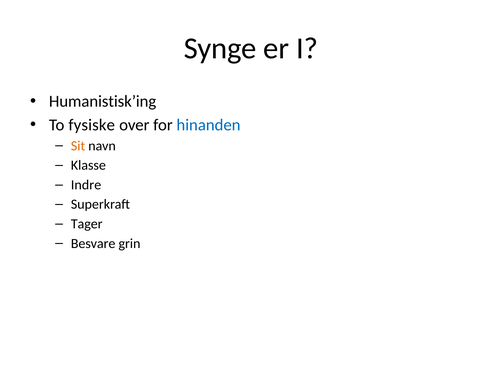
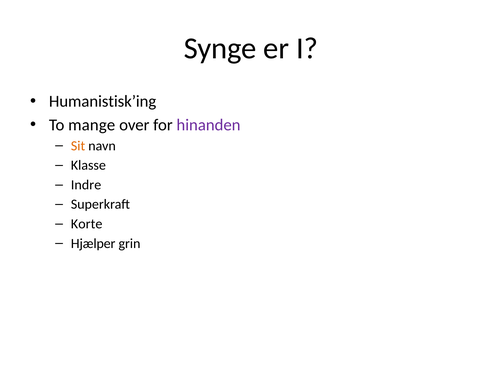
fysiske: fysiske -> mange
hinanden colour: blue -> purple
Tager: Tager -> Korte
Besvare: Besvare -> Hjælper
